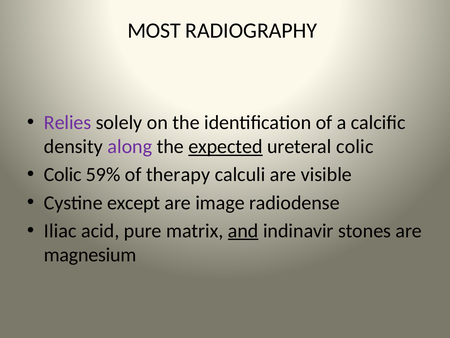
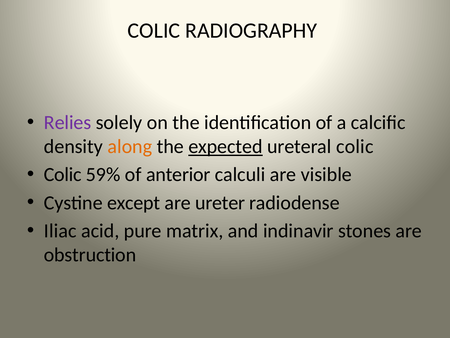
MOST at (154, 30): MOST -> COLIC
along colour: purple -> orange
therapy: therapy -> anterior
image: image -> ureter
and underline: present -> none
magnesium: magnesium -> obstruction
